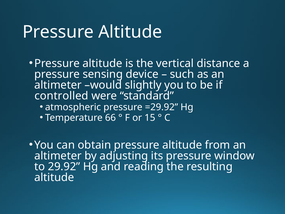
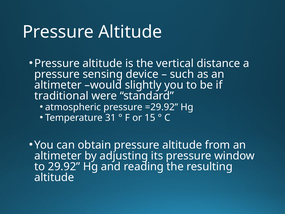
controlled: controlled -> traditional
66: 66 -> 31
